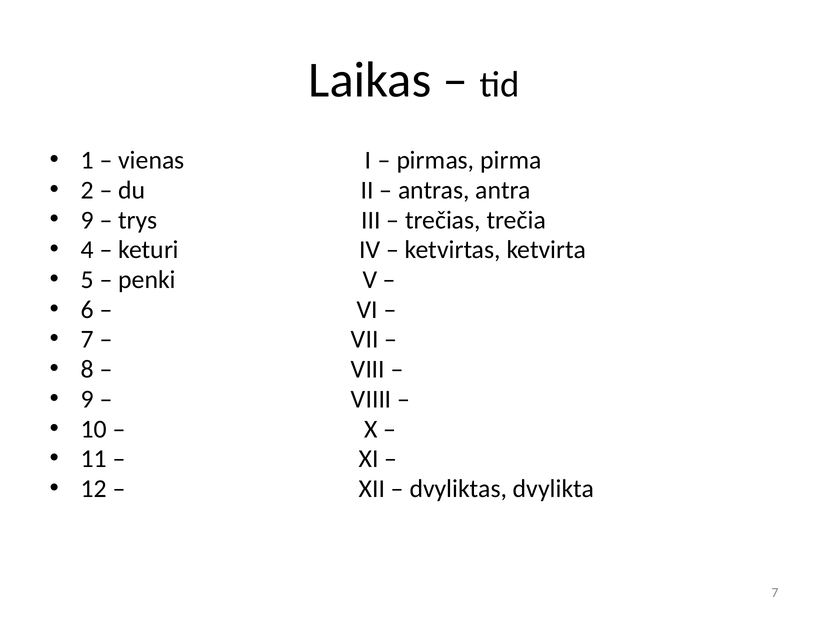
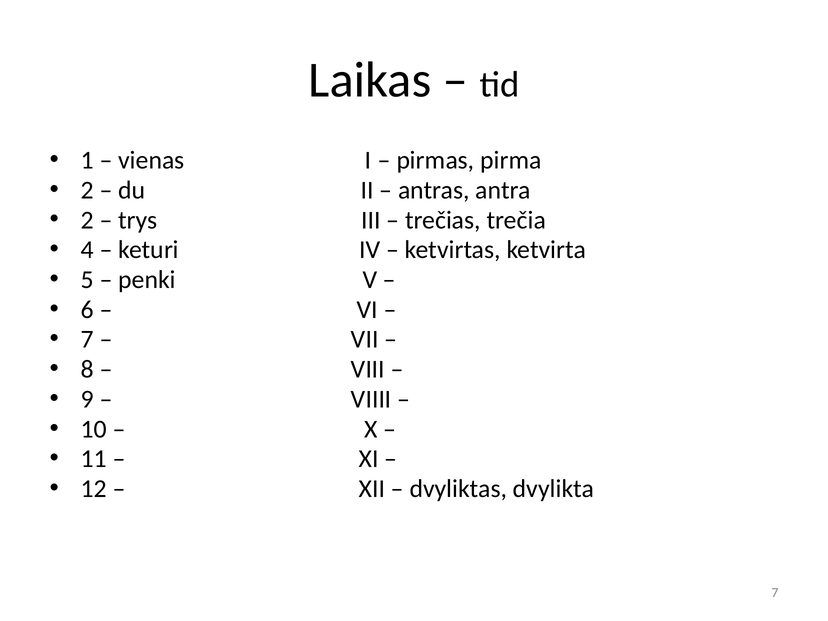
9 at (87, 220): 9 -> 2
